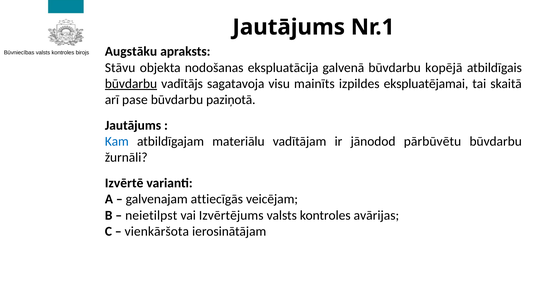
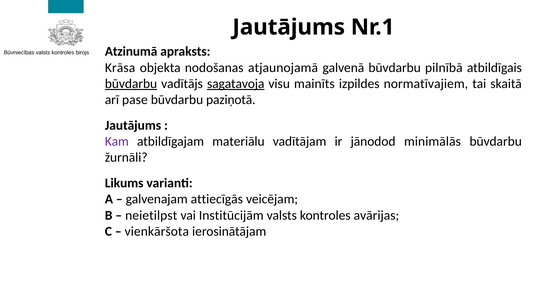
Augstāku: Augstāku -> Atzinumā
Stāvu: Stāvu -> Krāsa
ekspluatācija: ekspluatācija -> atjaunojamā
kopējā: kopējā -> pilnībā
sagatavoja underline: none -> present
ekspluatējamai: ekspluatējamai -> normatīvajiem
Kam colour: blue -> purple
pārbūvētu: pārbūvētu -> minimālās
Izvērtē: Izvērtē -> Likums
Izvērtējums: Izvērtējums -> Institūcijām
